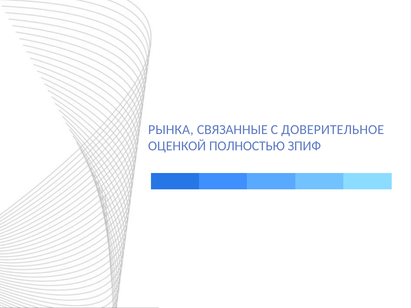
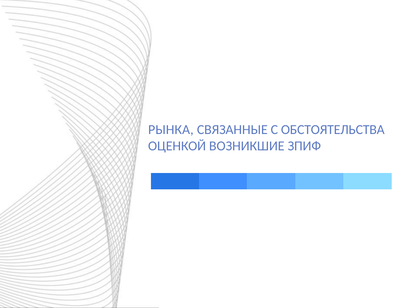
ДОВЕРИТЕЛЬНОЕ: ДОВЕРИТЕЛЬНОЕ -> ОБСТОЯТЕЛЬСТВА
ПОЛНОСТЬЮ: ПОЛНОСТЬЮ -> ВОЗНИКШИЕ
